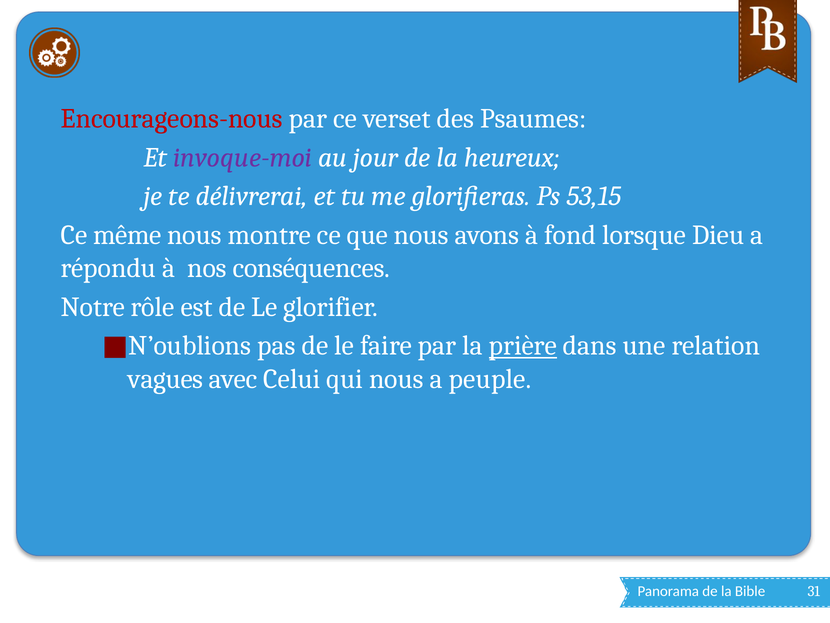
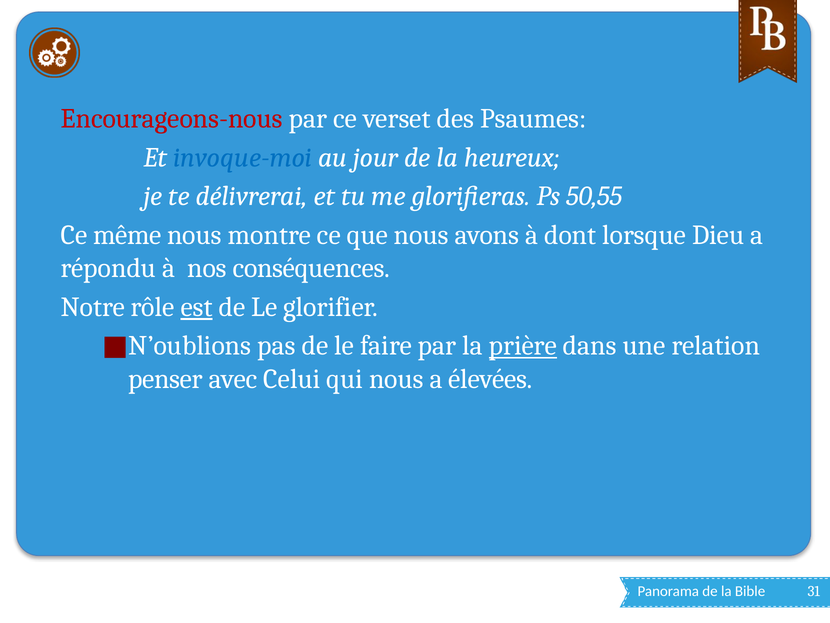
invoque-moi colour: purple -> blue
53,15: 53,15 -> 50,55
fond: fond -> dont
est underline: none -> present
vagues: vagues -> penser
peuple: peuple -> élevées
